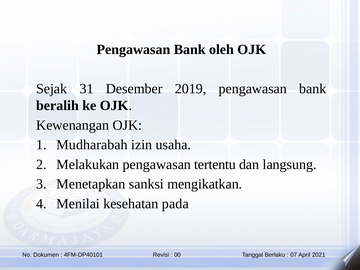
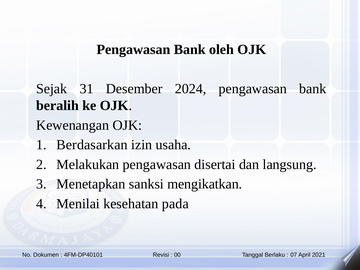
2019: 2019 -> 2024
Mudharabah: Mudharabah -> Berdasarkan
tertentu: tertentu -> disertai
